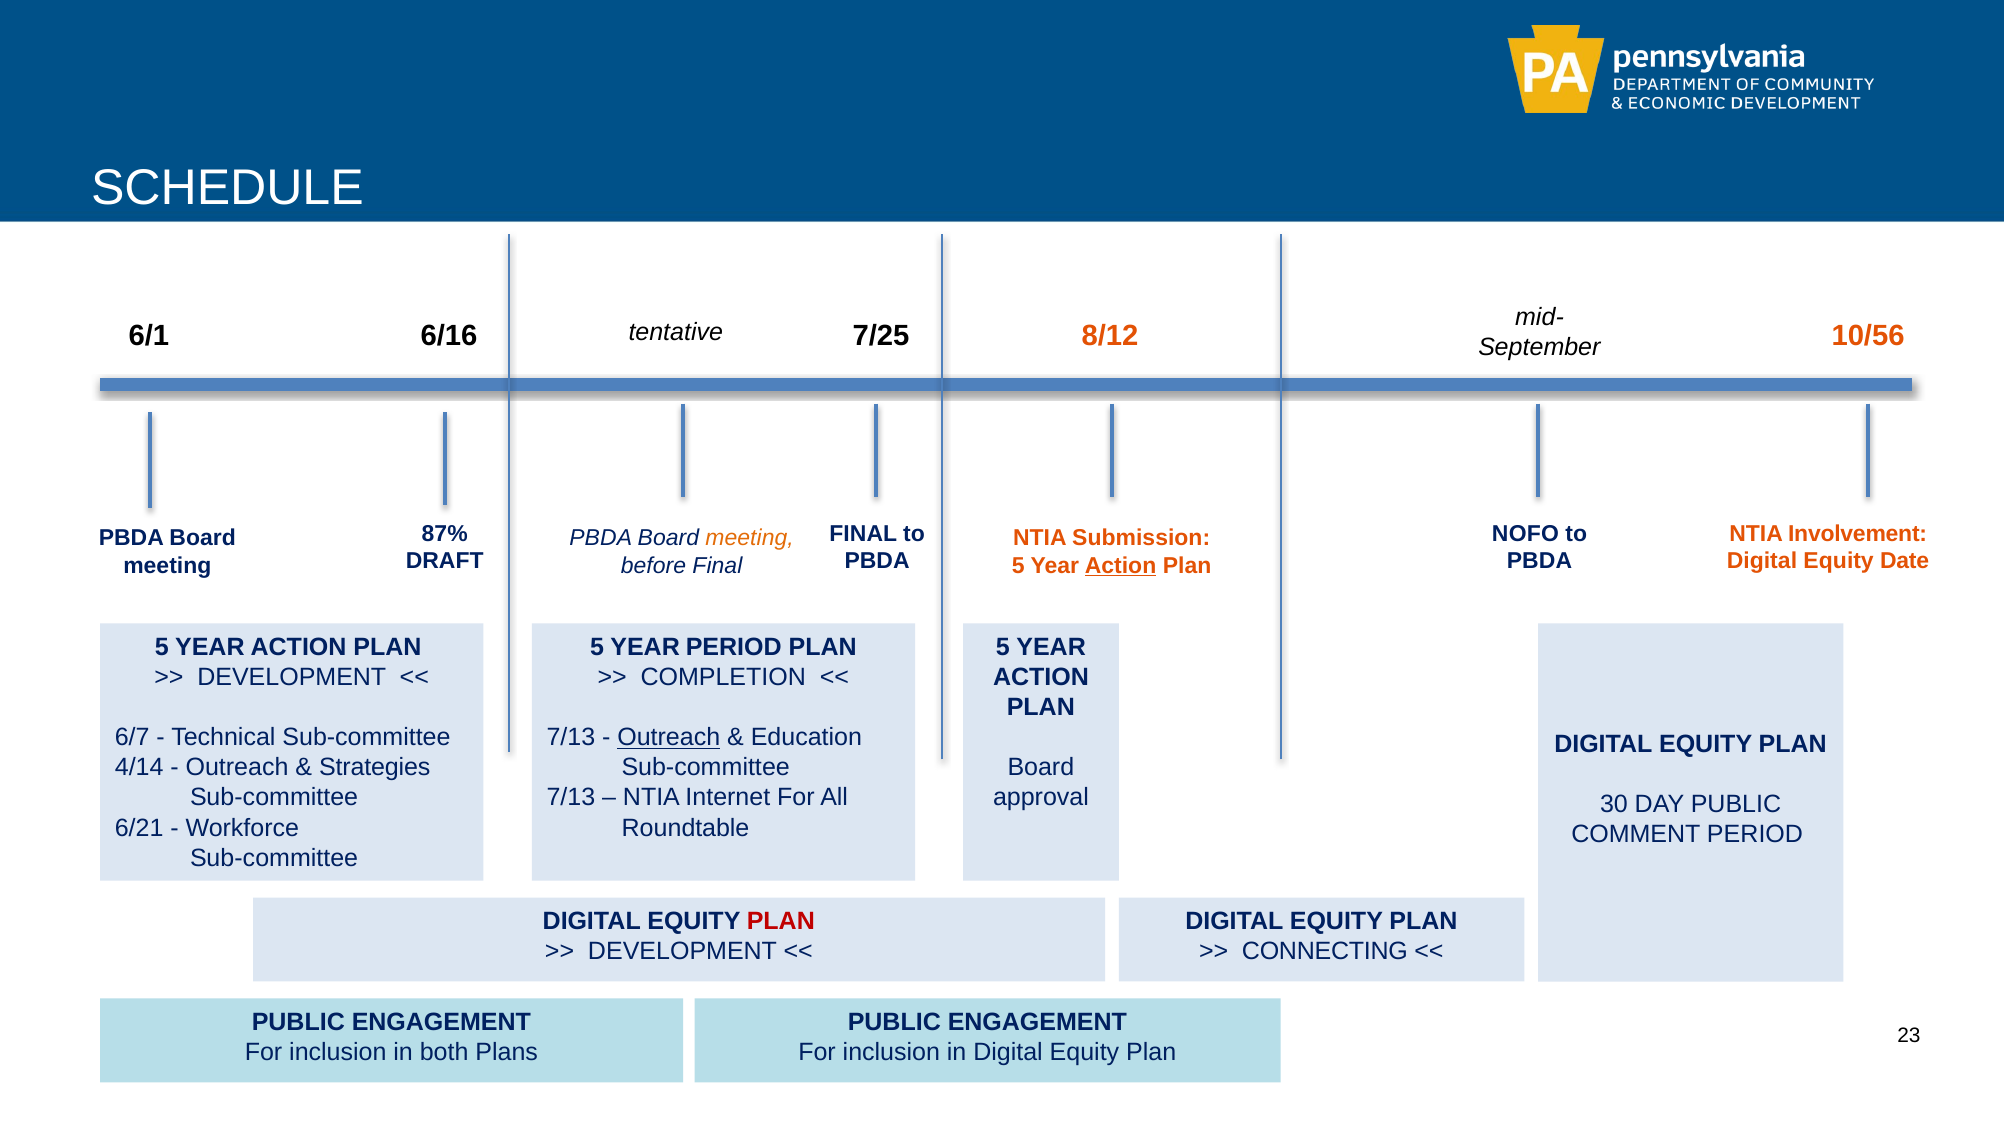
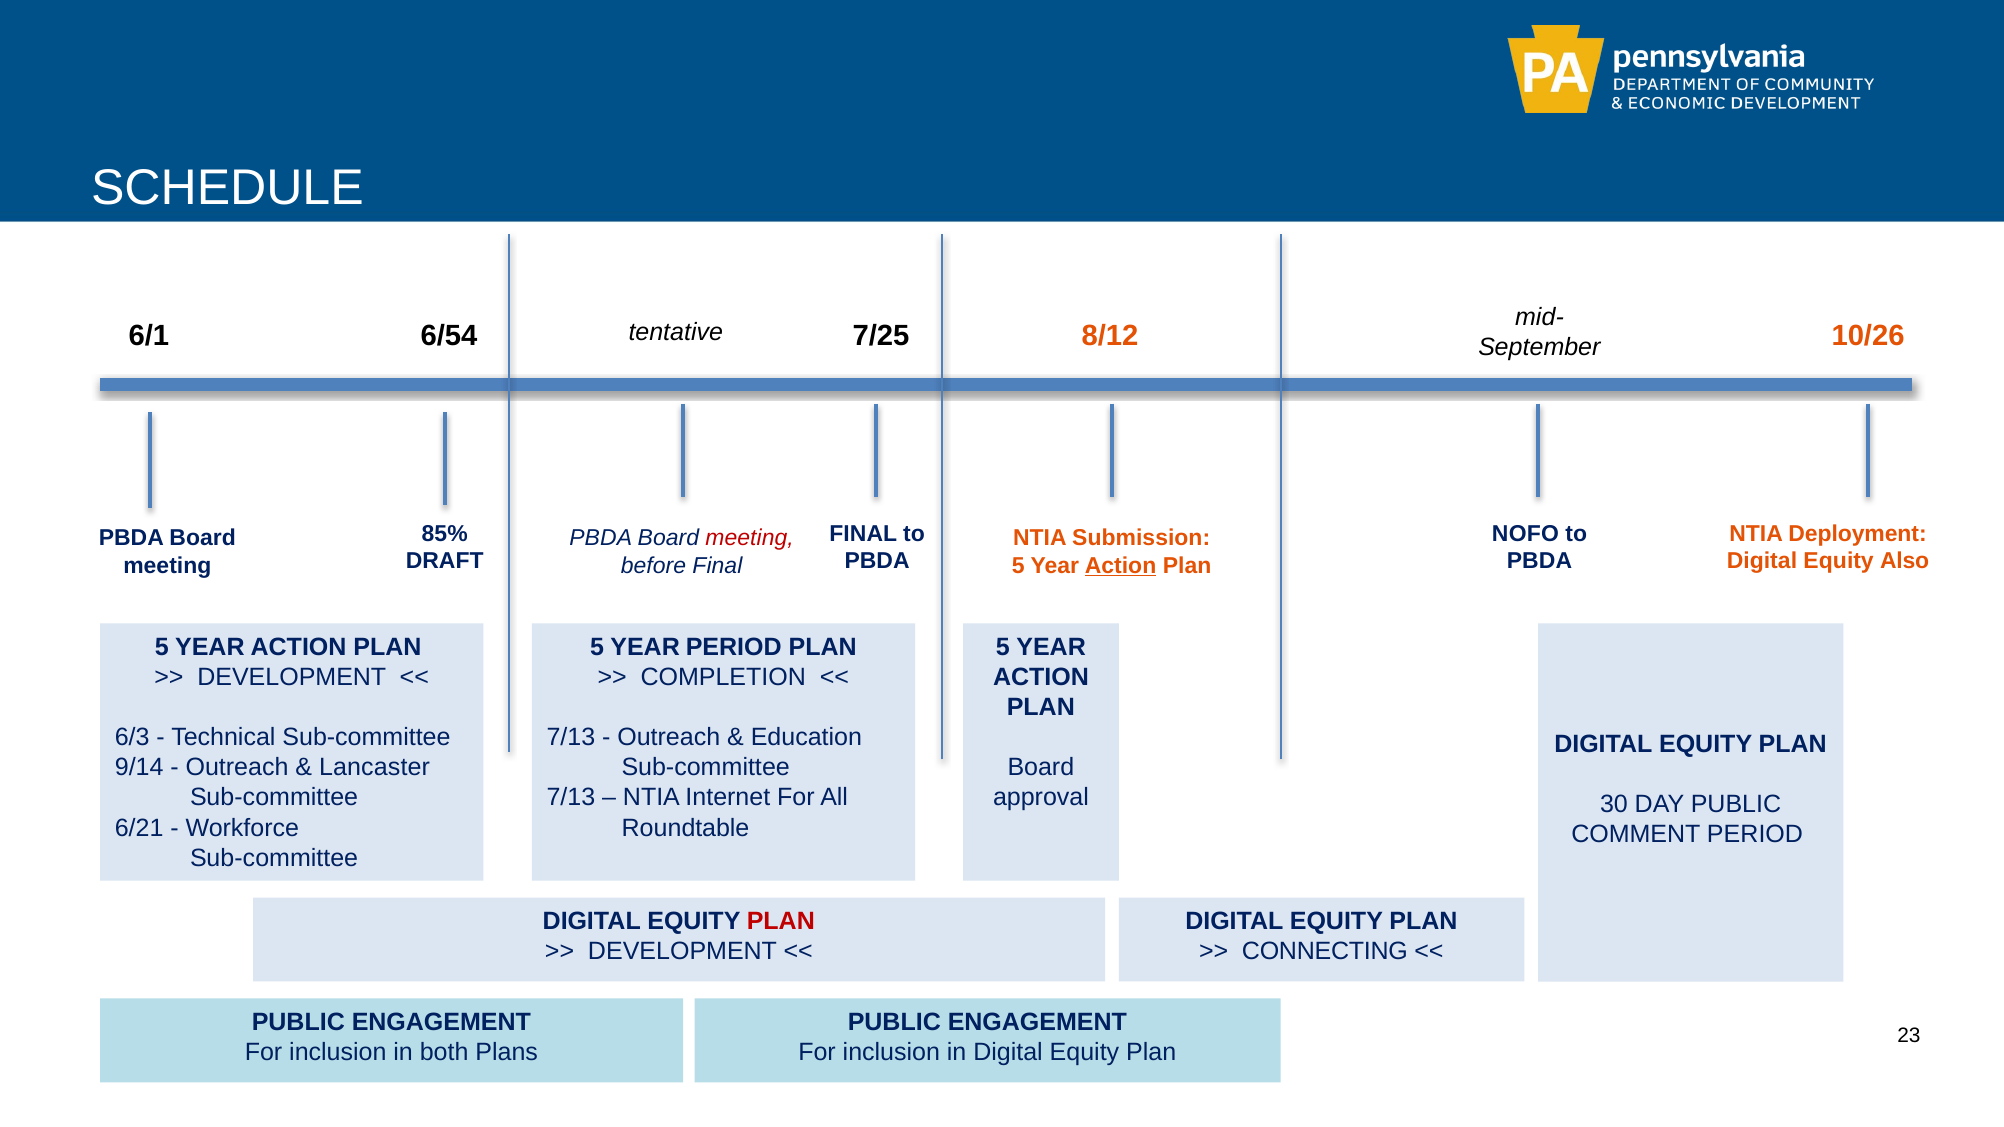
6/16: 6/16 -> 6/54
10/56: 10/56 -> 10/26
87%: 87% -> 85%
Involvement: Involvement -> Deployment
meeting at (750, 538) colour: orange -> red
Date: Date -> Also
6/7: 6/7 -> 6/3
Outreach at (669, 738) underline: present -> none
4/14: 4/14 -> 9/14
Strategies: Strategies -> Lancaster
